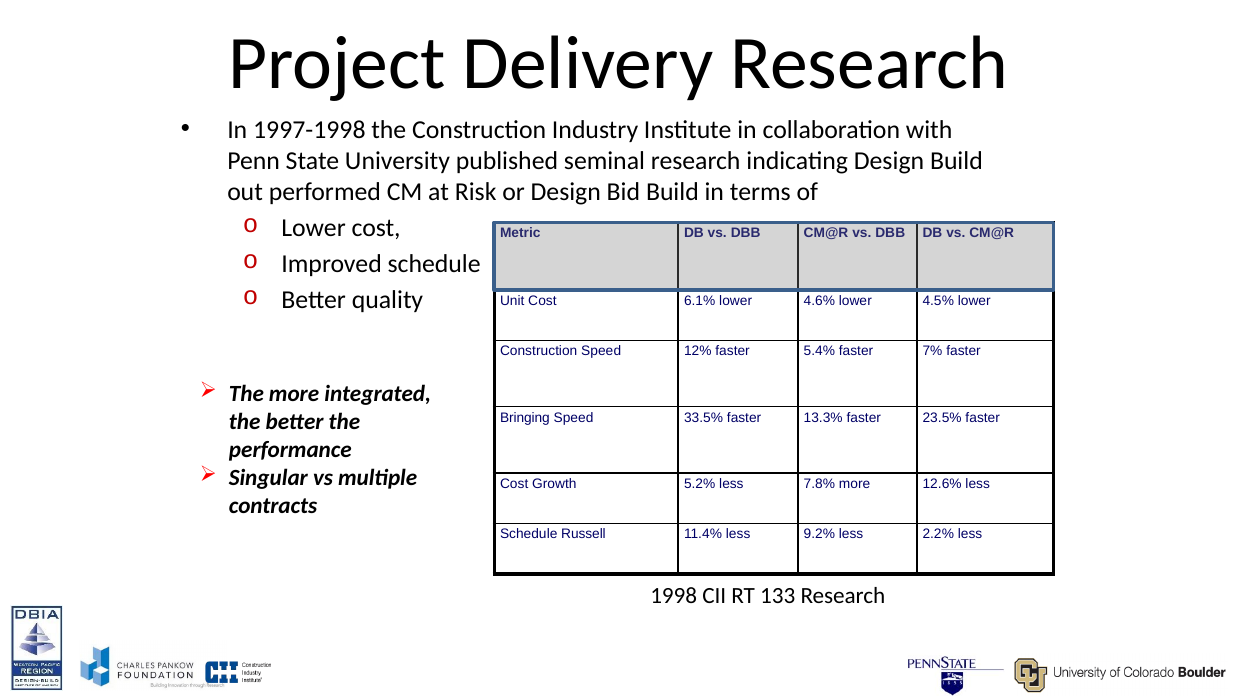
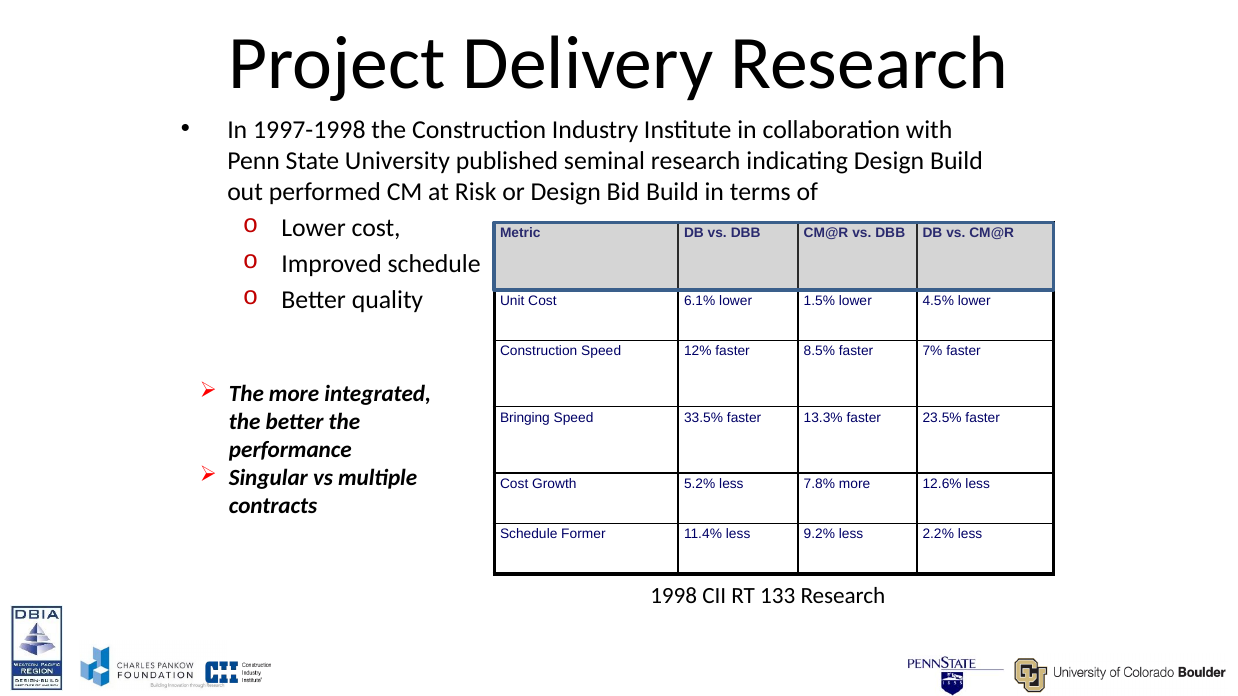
4.6%: 4.6% -> 1.5%
5.4%: 5.4% -> 8.5%
Russell: Russell -> Former
